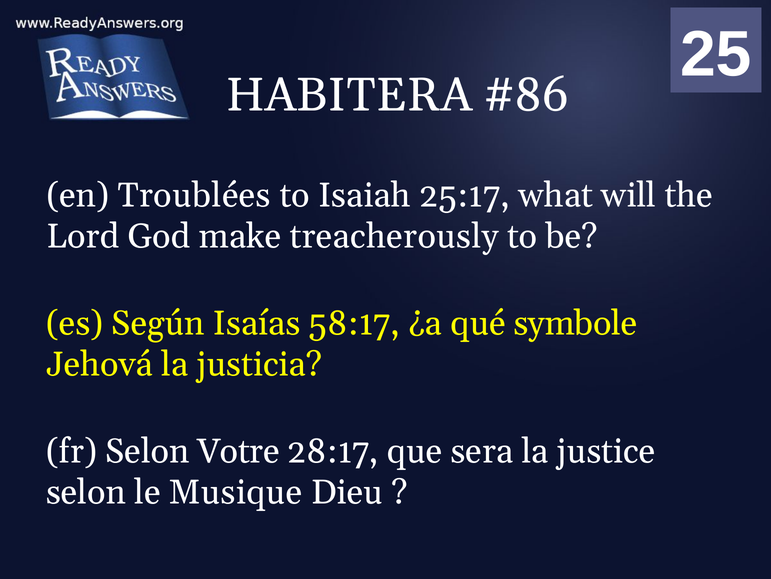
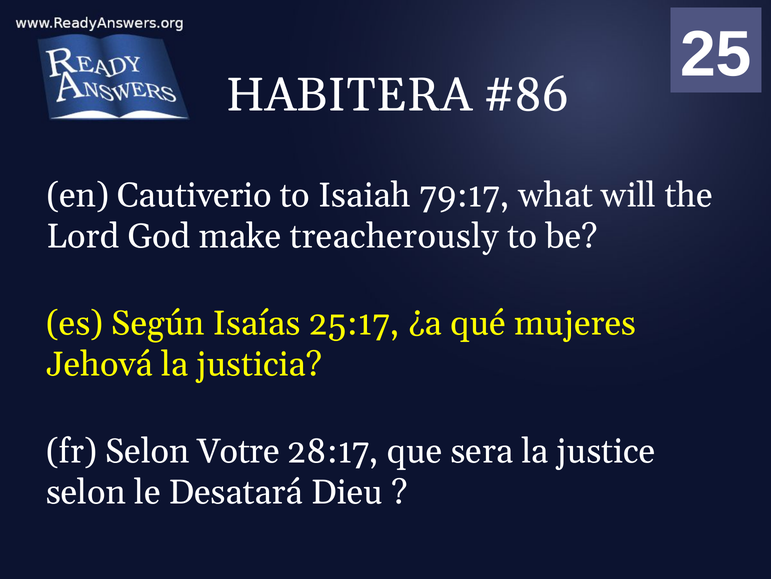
Troublées: Troublées -> Cautiverio
25:17: 25:17 -> 79:17
58:17: 58:17 -> 25:17
symbole: symbole -> mujeres
Musique: Musique -> Desatará
